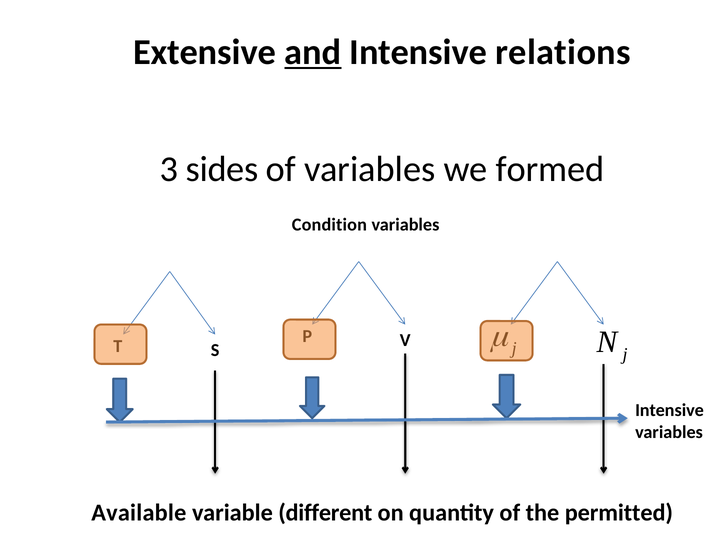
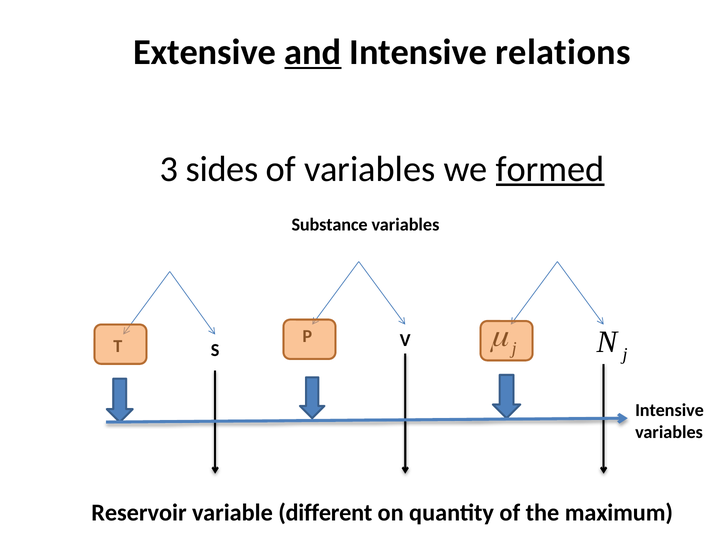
formed underline: none -> present
Condition: Condition -> Substance
Available: Available -> Reservoir
permitted: permitted -> maximum
